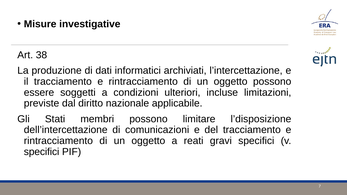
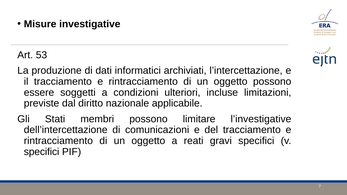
38: 38 -> 53
l’disposizione: l’disposizione -> l’investigative
